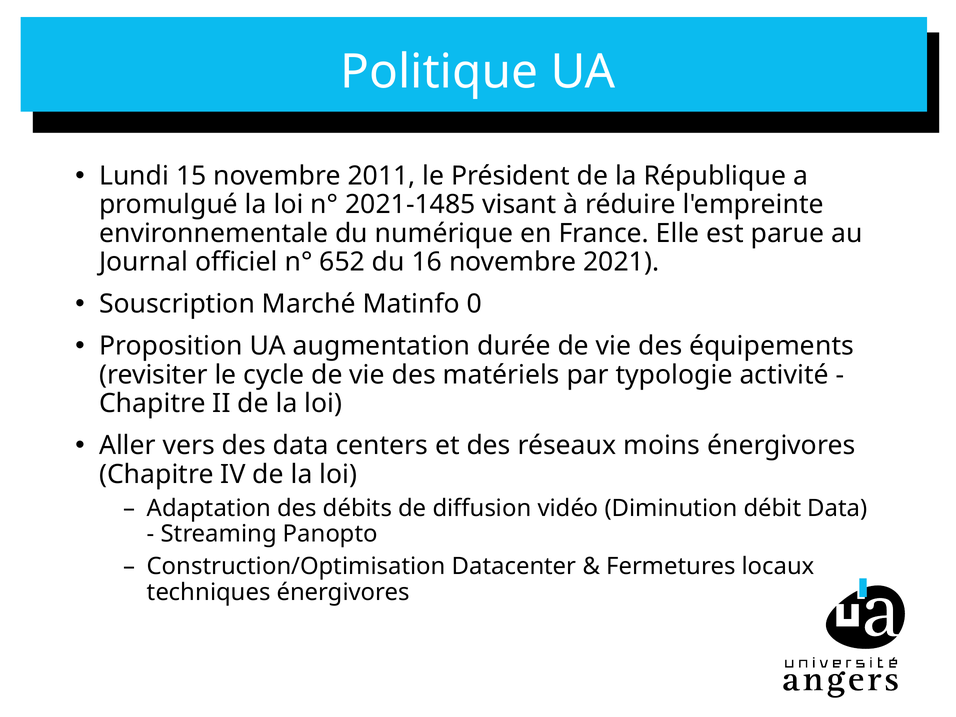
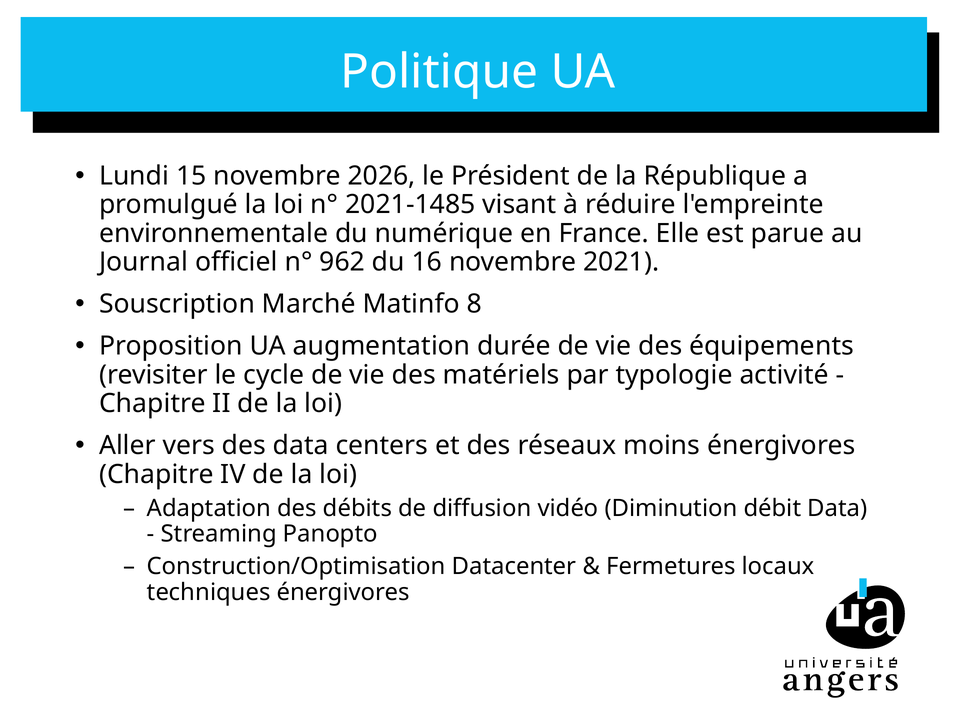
2011: 2011 -> 2026
652: 652 -> 962
0: 0 -> 8
